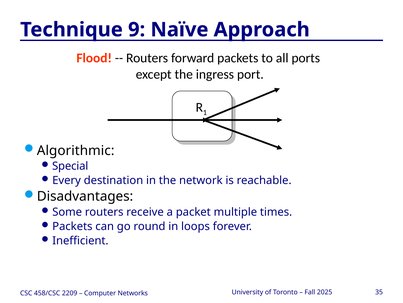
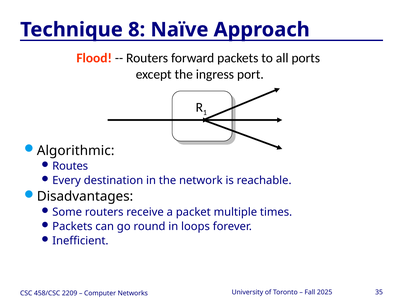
9: 9 -> 8
Special: Special -> Routes
